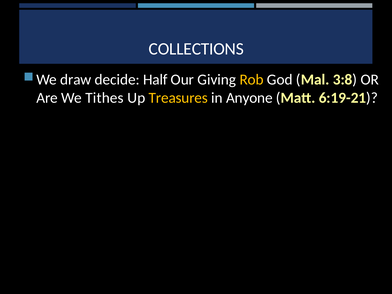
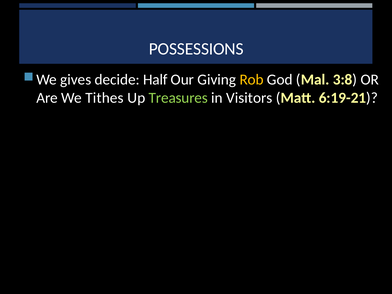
COLLECTIONS: COLLECTIONS -> POSSESSIONS
draw: draw -> gives
Treasures colour: yellow -> light green
Anyone: Anyone -> Visitors
